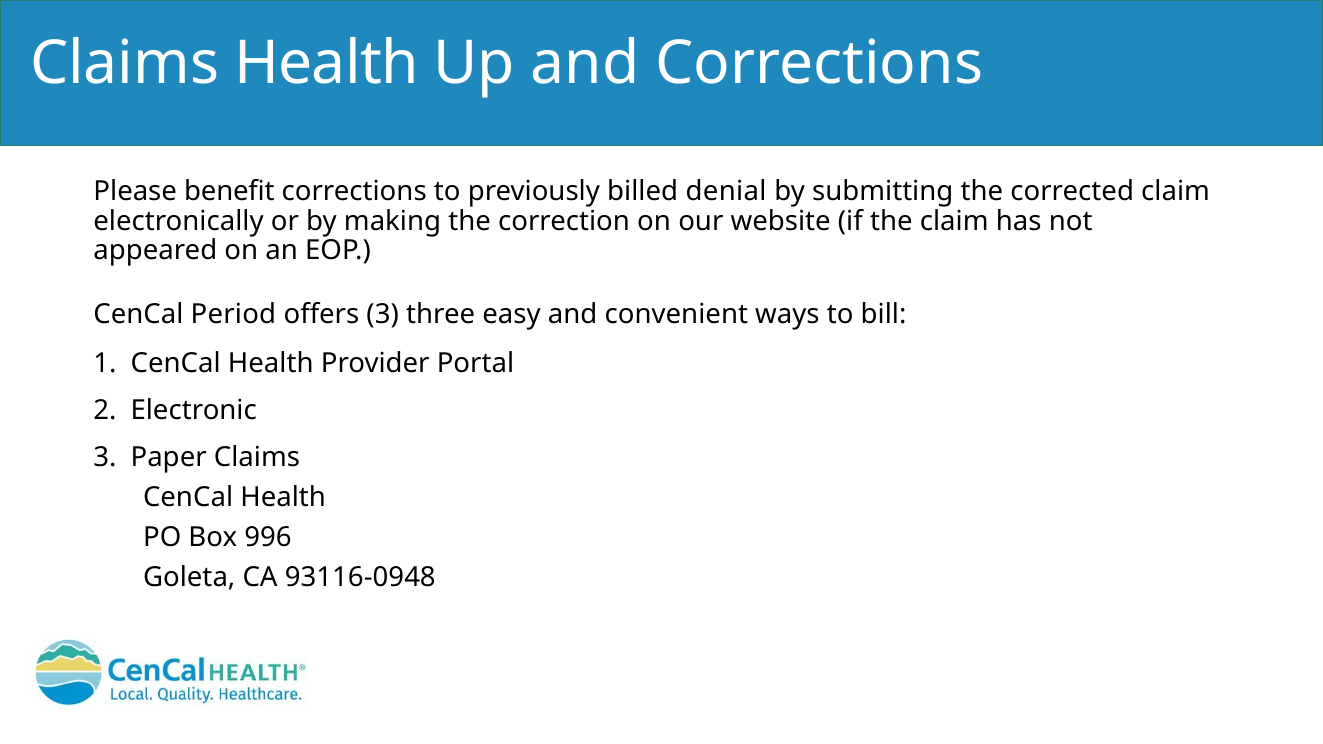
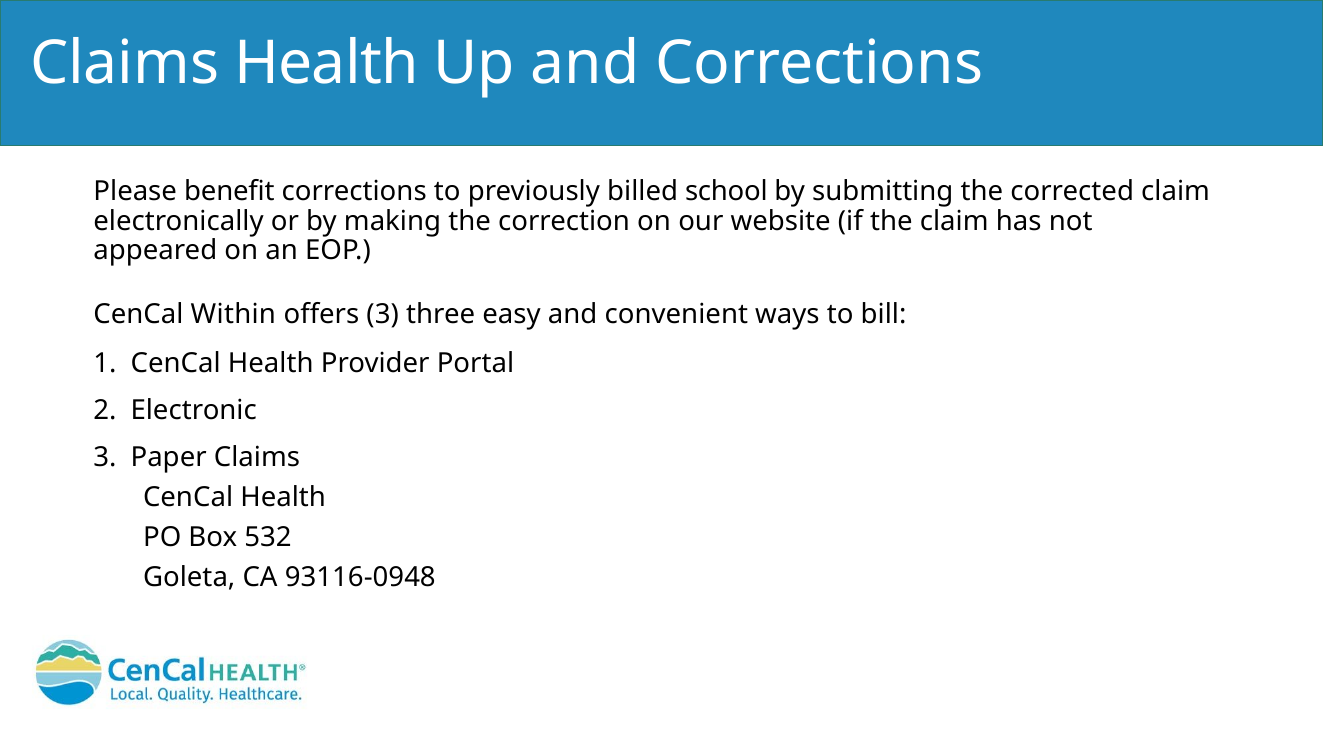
denial: denial -> school
Period: Period -> Within
996: 996 -> 532
